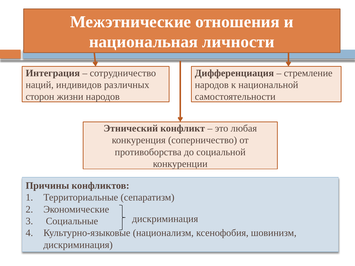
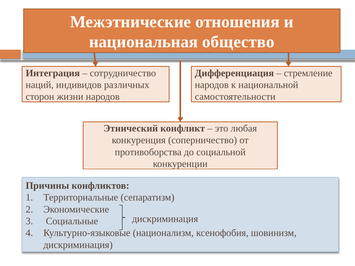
личности: личности -> общество
